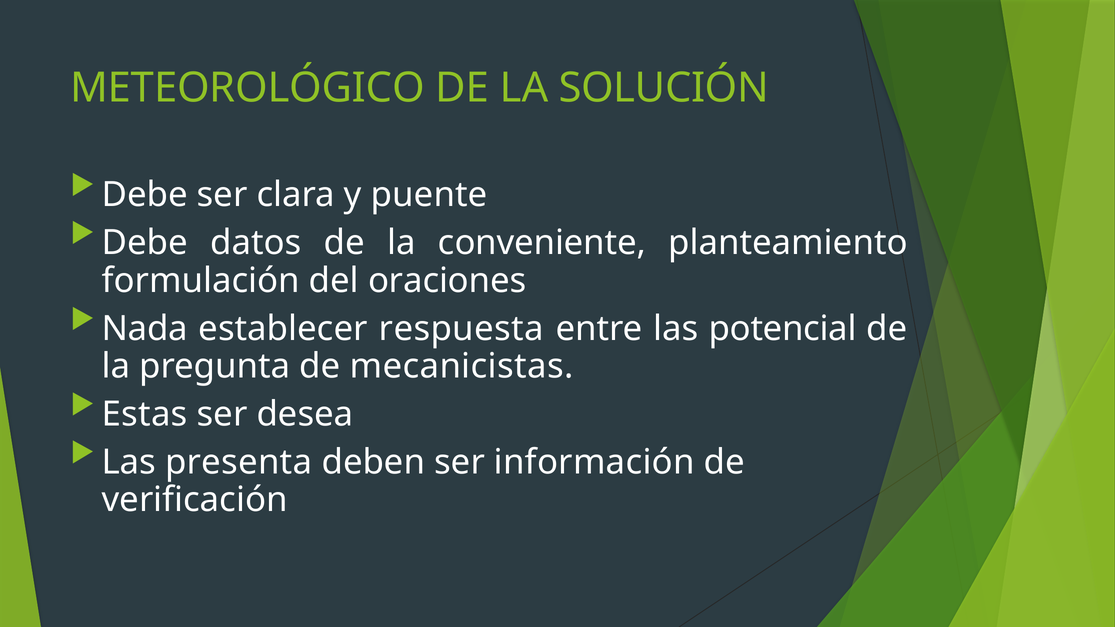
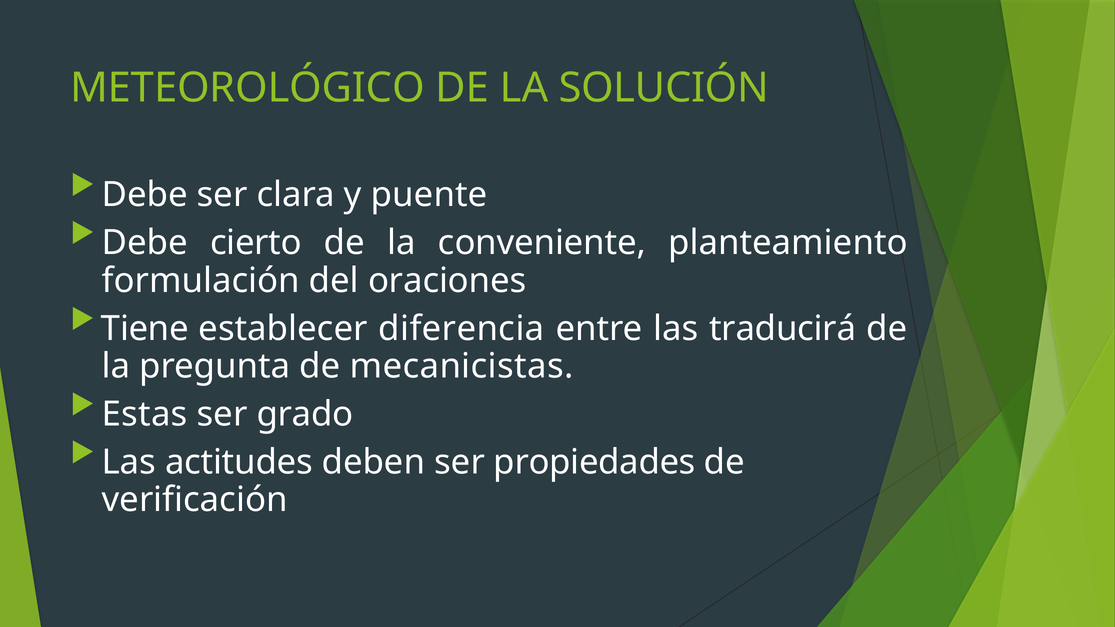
datos: datos -> cierto
Nada: Nada -> Tiene
respuesta: respuesta -> diferencia
potencial: potencial -> traducirá
desea: desea -> grado
presenta: presenta -> actitudes
información: información -> propiedades
